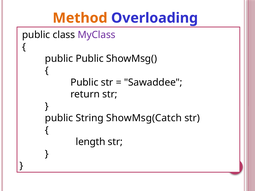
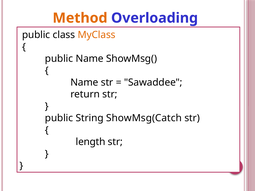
MyClass colour: purple -> orange
public Public: Public -> Name
Public at (84, 83): Public -> Name
